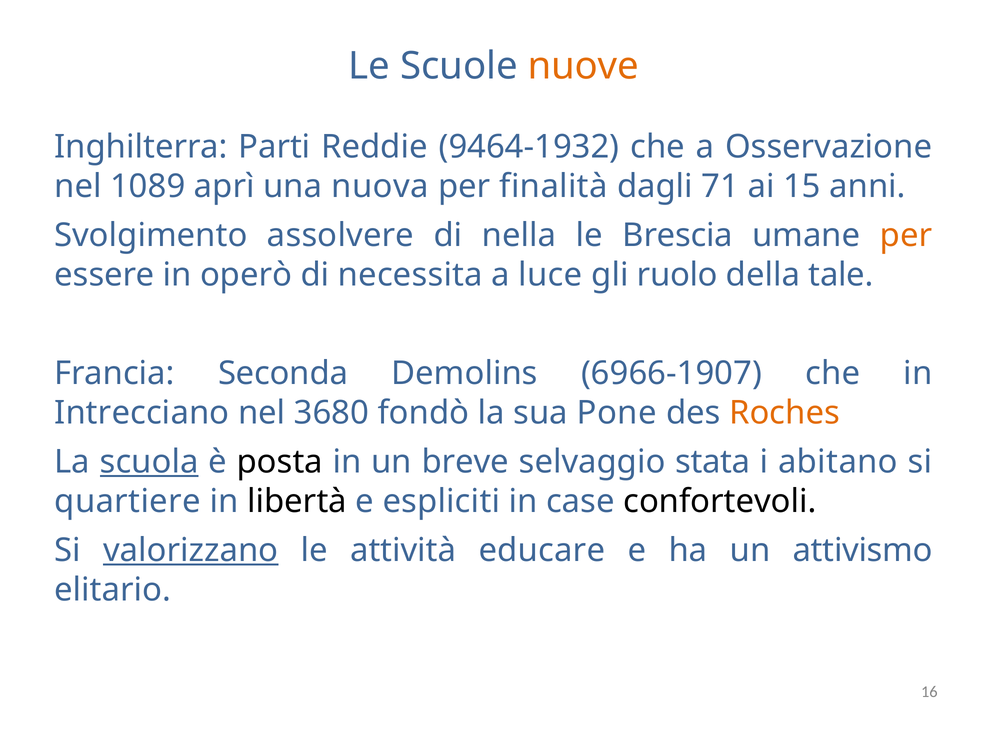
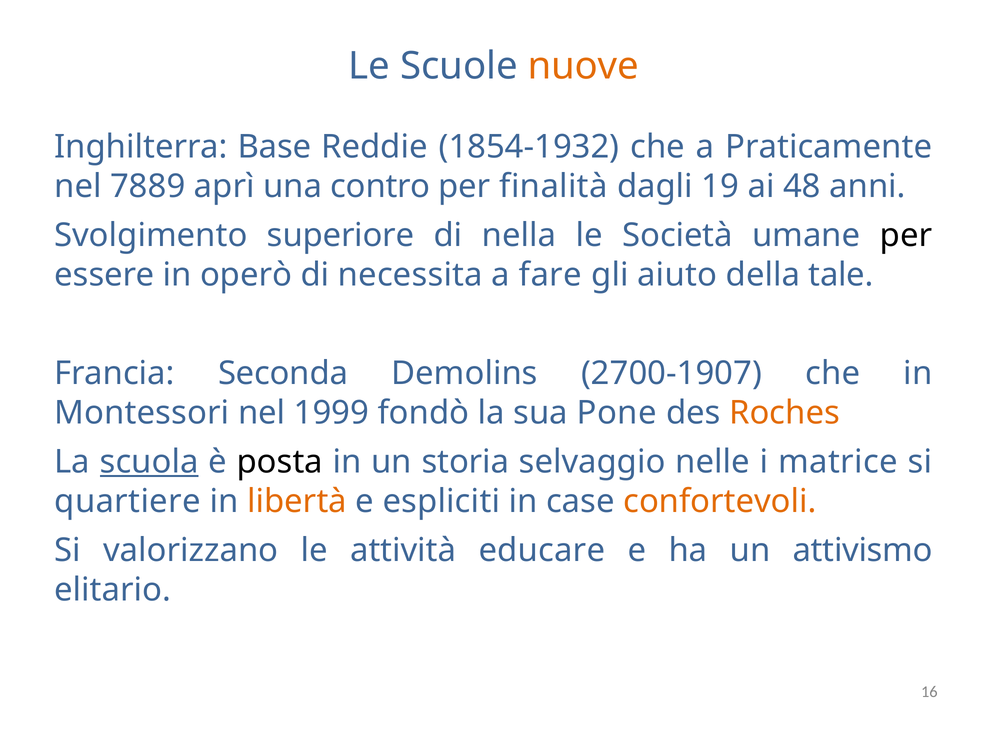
Parti: Parti -> Base
9464-1932: 9464-1932 -> 1854-1932
Osservazione: Osservazione -> Praticamente
1089: 1089 -> 7889
nuova: nuova -> contro
71: 71 -> 19
15: 15 -> 48
assolvere: assolvere -> superiore
Brescia: Brescia -> Società
per at (906, 236) colour: orange -> black
luce: luce -> fare
ruolo: ruolo -> aiuto
6966-1907: 6966-1907 -> 2700-1907
Intrecciano: Intrecciano -> Montessori
3680: 3680 -> 1999
breve: breve -> storia
stata: stata -> nelle
abitano: abitano -> matrice
libertà colour: black -> orange
confortevoli colour: black -> orange
valorizzano underline: present -> none
